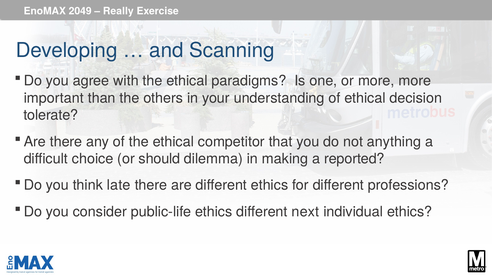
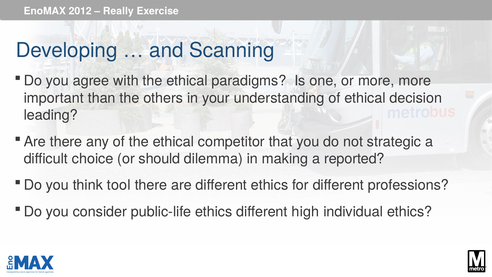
2049: 2049 -> 2012
tolerate: tolerate -> leading
anything: anything -> strategic
late: late -> tool
next: next -> high
